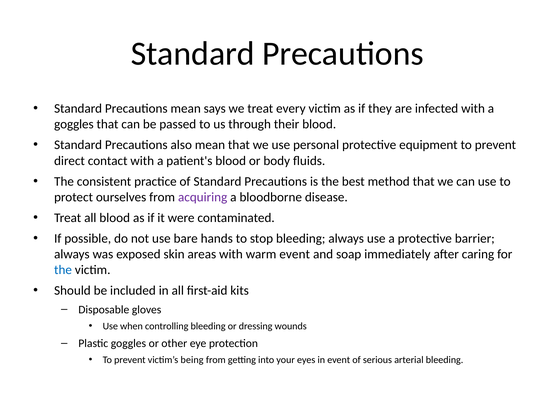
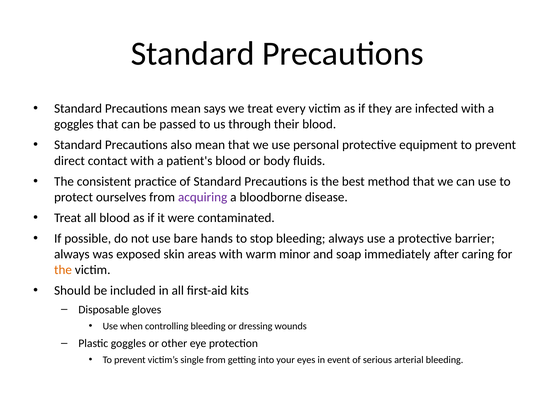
warm event: event -> minor
the at (63, 270) colour: blue -> orange
being: being -> single
